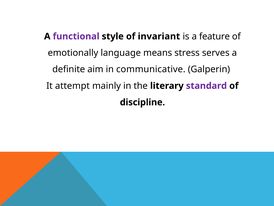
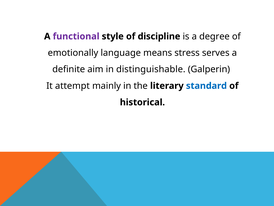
invariant: invariant -> discipline
feature: feature -> degree
communicative: communicative -> distinguishable
standard colour: purple -> blue
discipline: discipline -> historical
